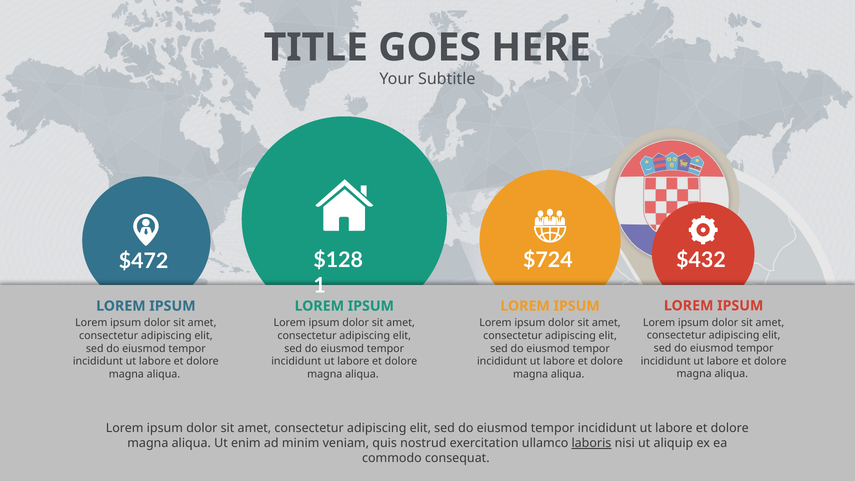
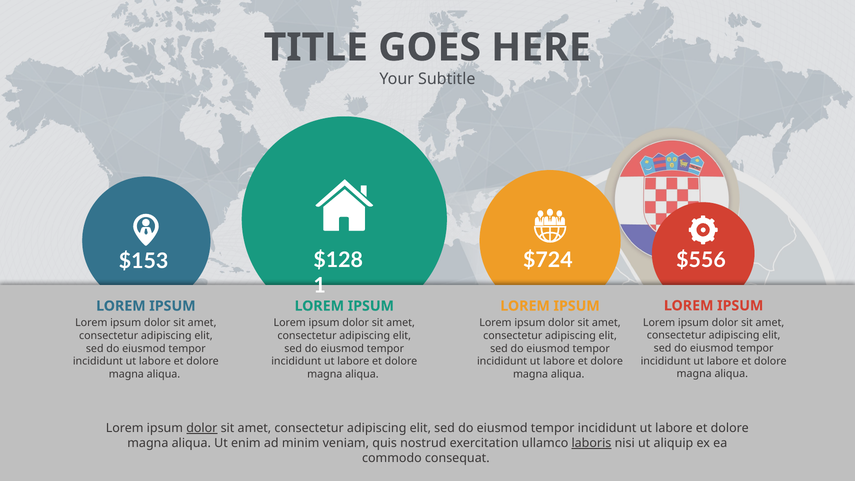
$432: $432 -> $556
$472: $472 -> $153
dolor at (202, 428) underline: none -> present
